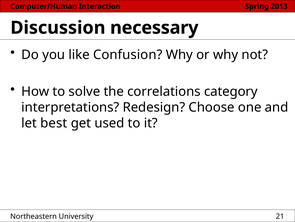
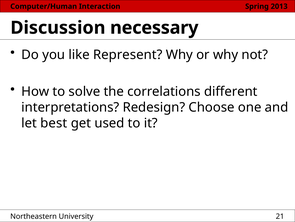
Confusion: Confusion -> Represent
category: category -> different
